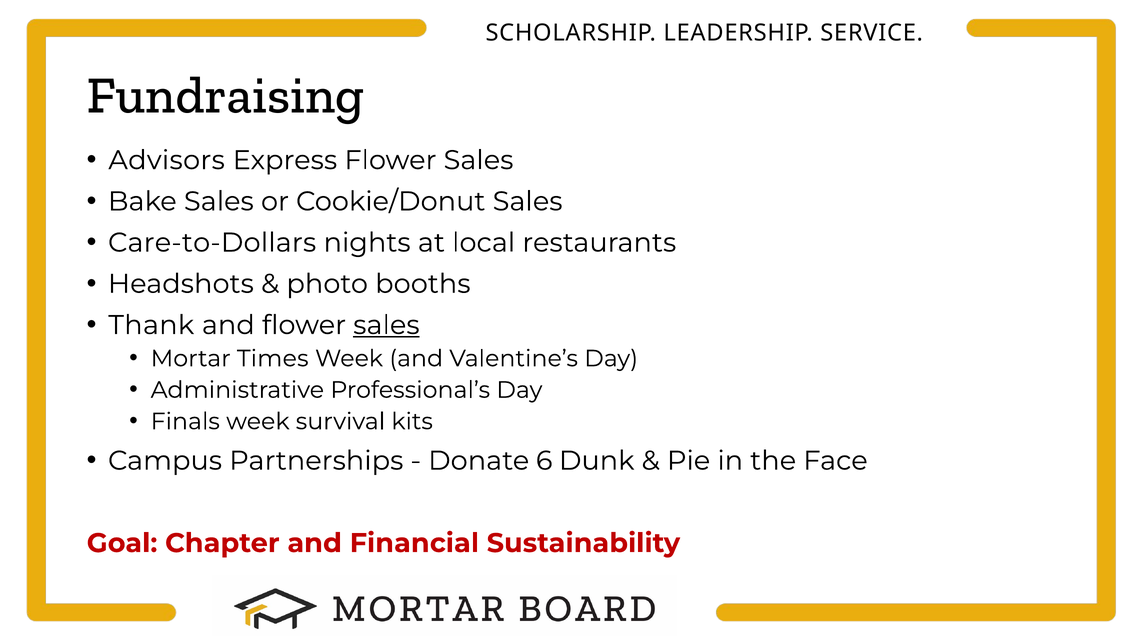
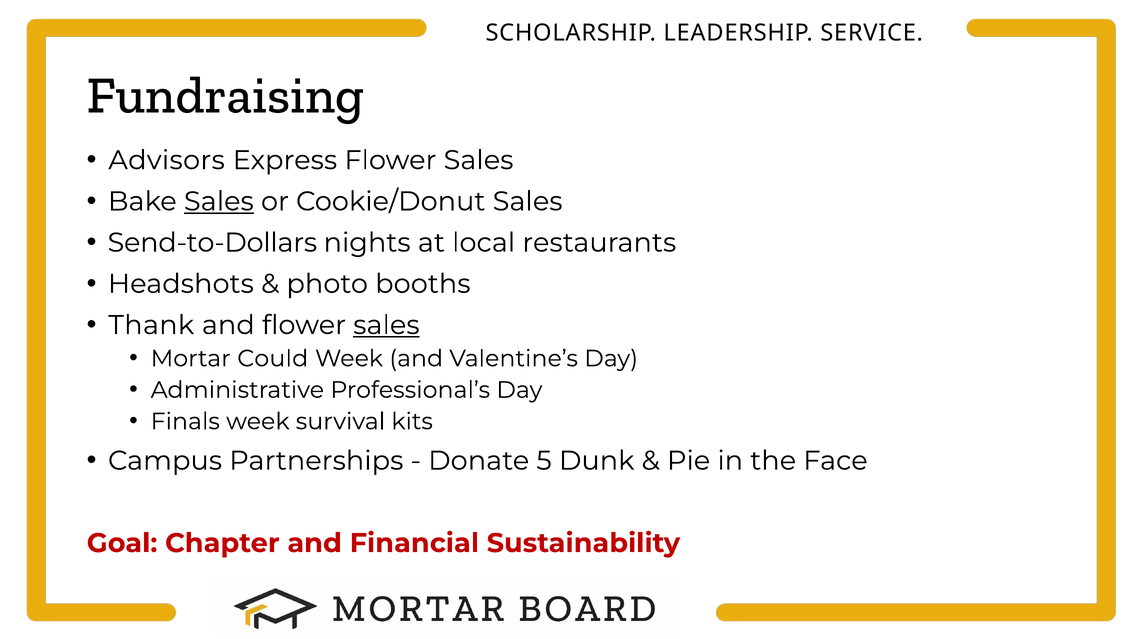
Sales at (219, 202) underline: none -> present
Care-to-Dollars: Care-to-Dollars -> Send-to-Dollars
Times: Times -> Could
6: 6 -> 5
